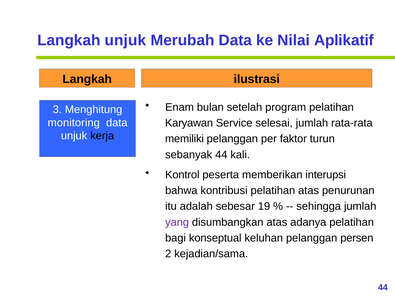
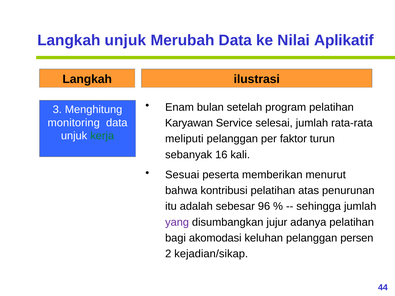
kerja colour: black -> green
memiliki: memiliki -> meliputi
sebanyak 44: 44 -> 16
Kontrol: Kontrol -> Sesuai
interupsi: interupsi -> menurut
19: 19 -> 96
disumbangkan atas: atas -> jujur
konseptual: konseptual -> akomodasi
kejadian/sama: kejadian/sama -> kejadian/sikap
